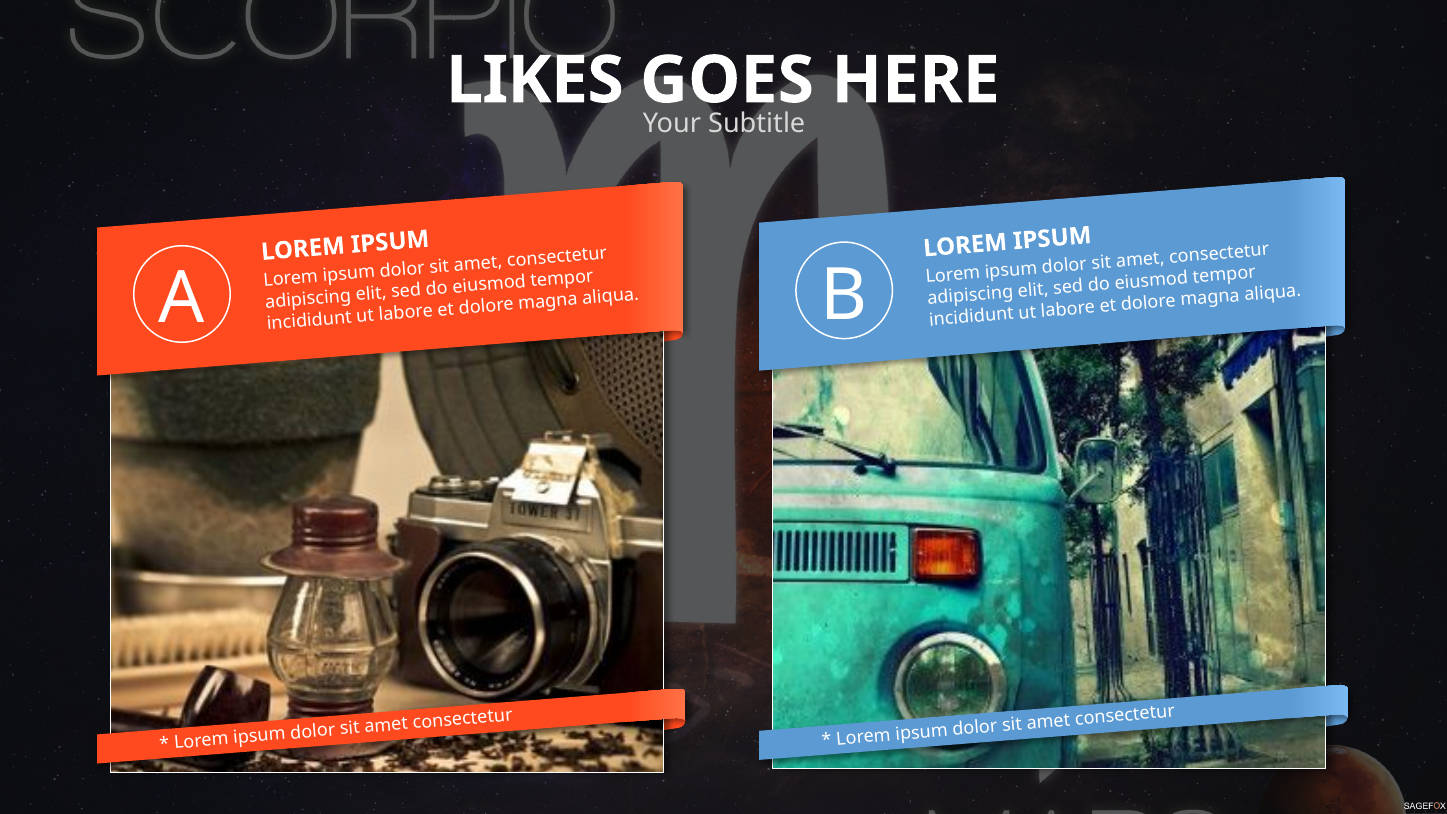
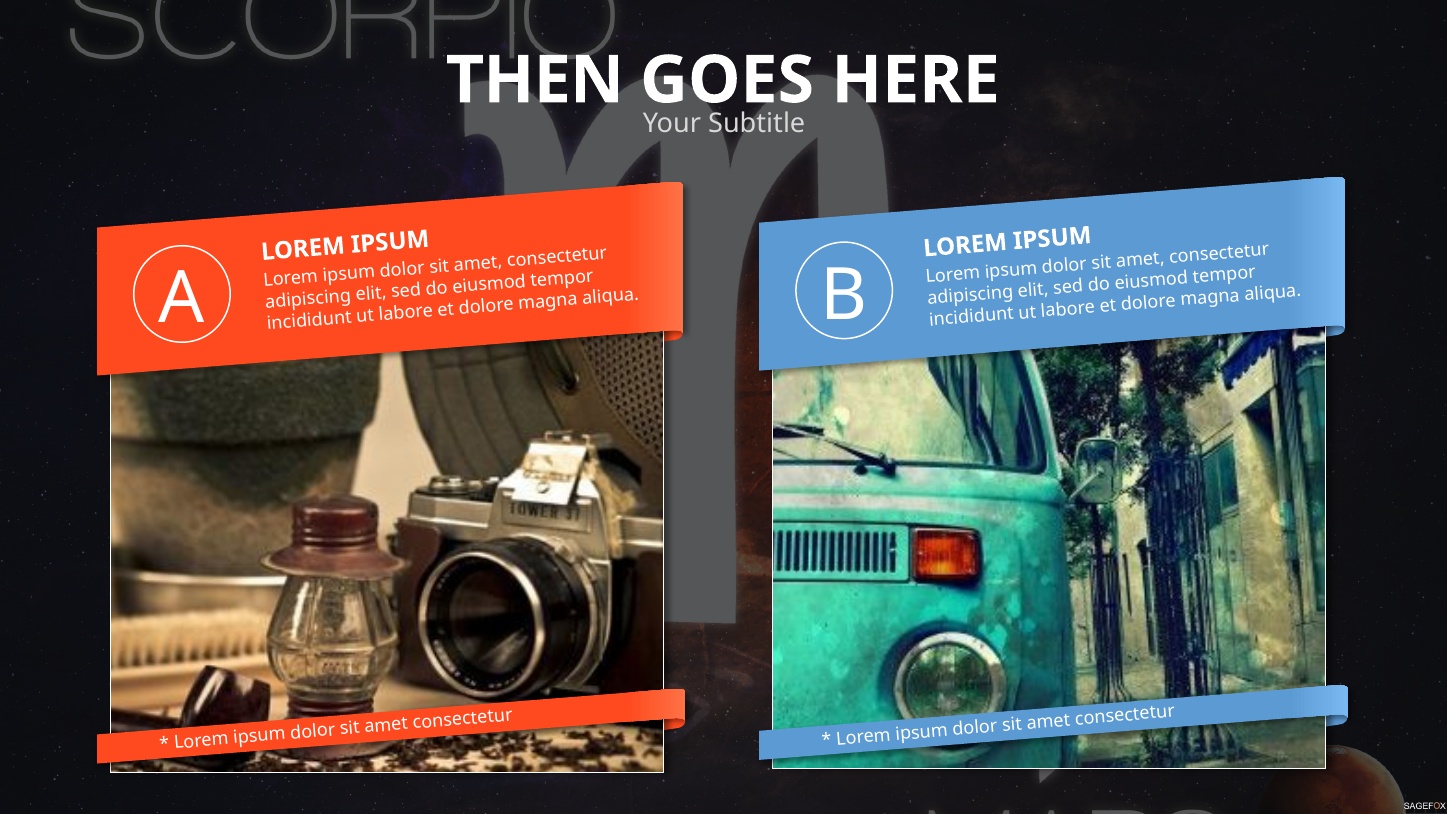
LIKES: LIKES -> THEN
